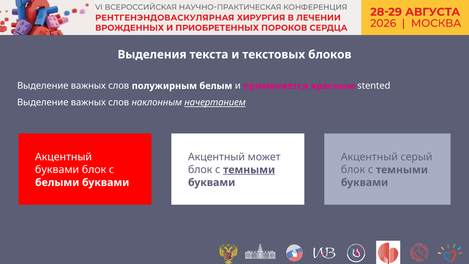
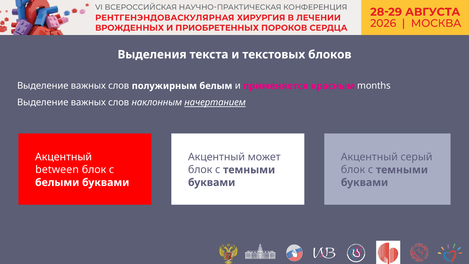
stented: stented -> months
буквами at (57, 170): буквами -> between
темными at (249, 170) underline: present -> none
